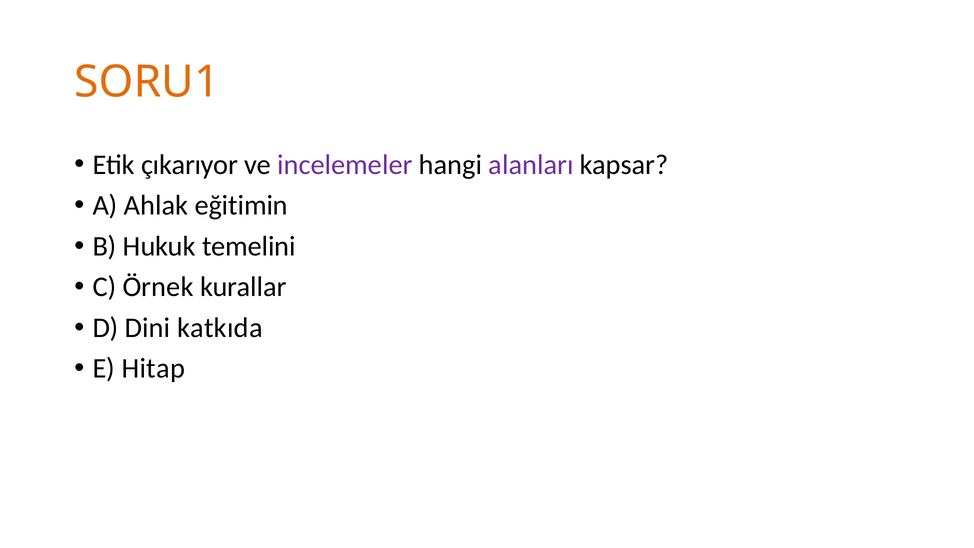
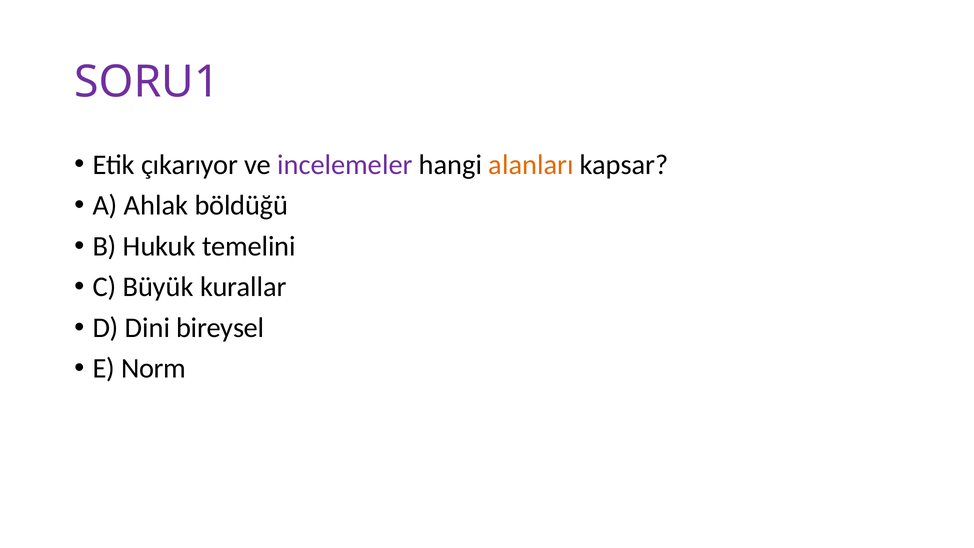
SORU1 colour: orange -> purple
alanları colour: purple -> orange
eğitimin: eğitimin -> böldüğü
Örnek: Örnek -> Büyük
katkıda: katkıda -> bireysel
Hitap: Hitap -> Norm
